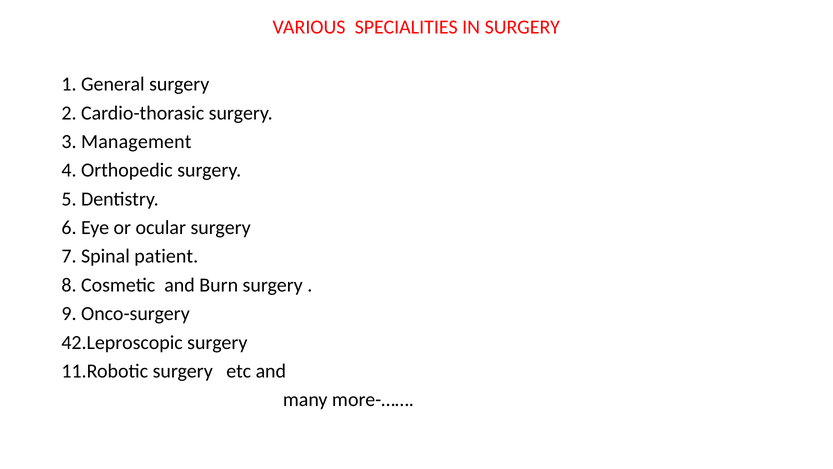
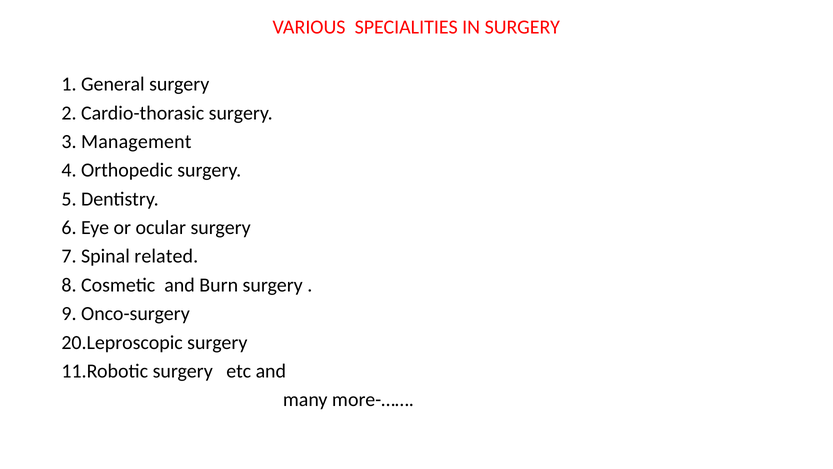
patient: patient -> related
42.Leproscopic: 42.Leproscopic -> 20.Leproscopic
